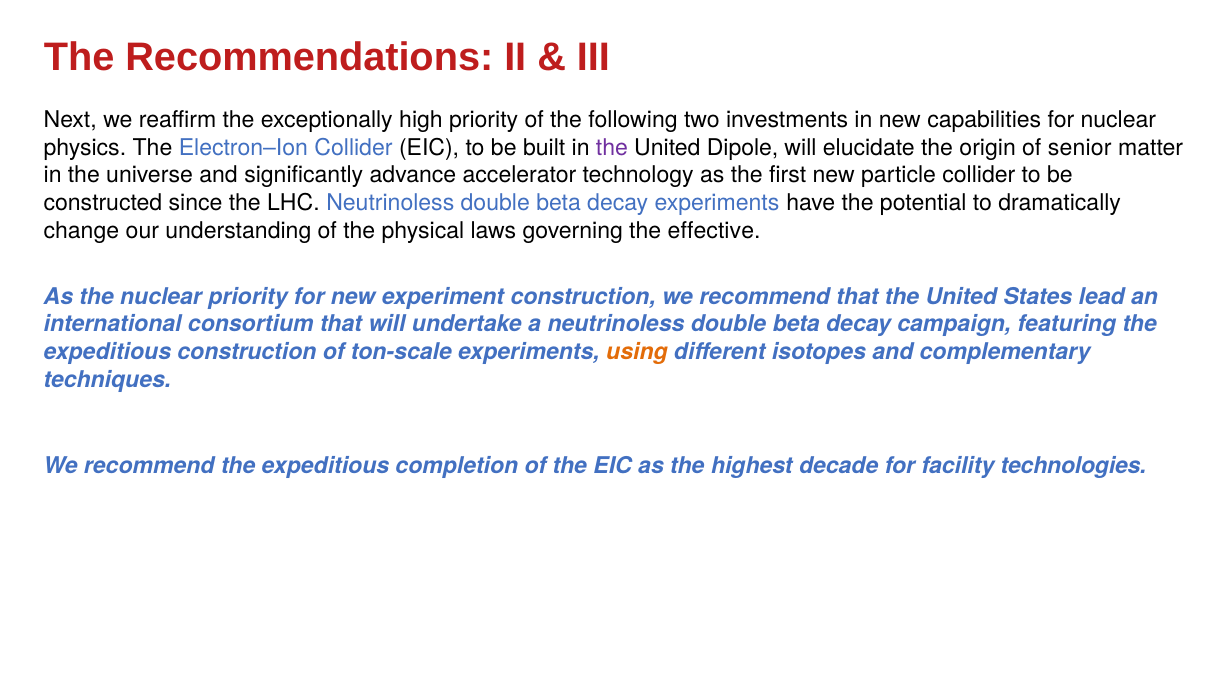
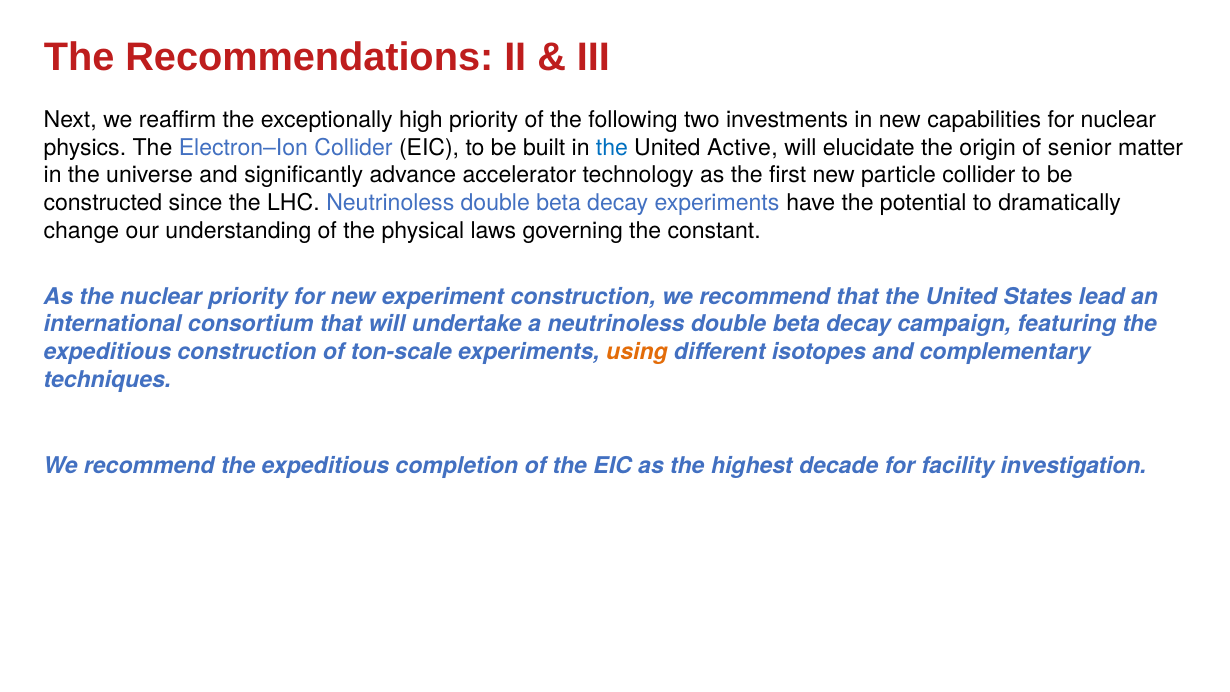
the at (612, 148) colour: purple -> blue
Dipole: Dipole -> Active
effective: effective -> constant
technologies: technologies -> investigation
